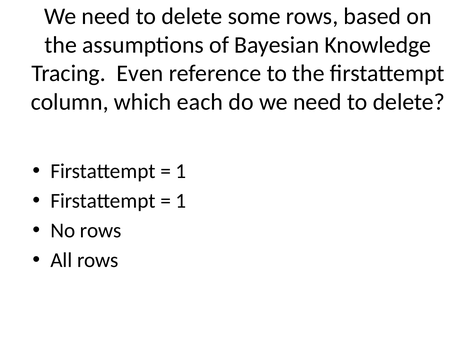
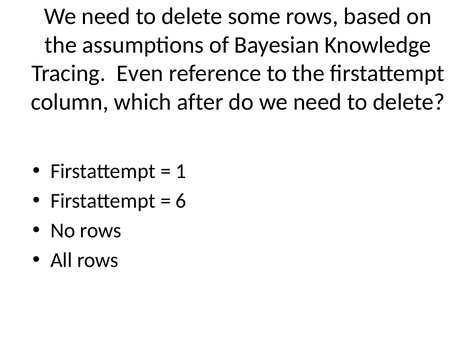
each: each -> after
1 at (181, 201): 1 -> 6
